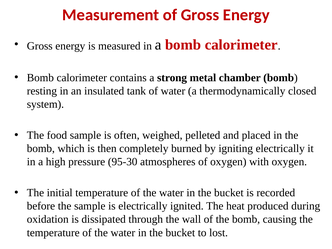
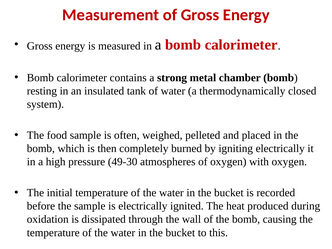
95-30: 95-30 -> 49-30
lost: lost -> this
